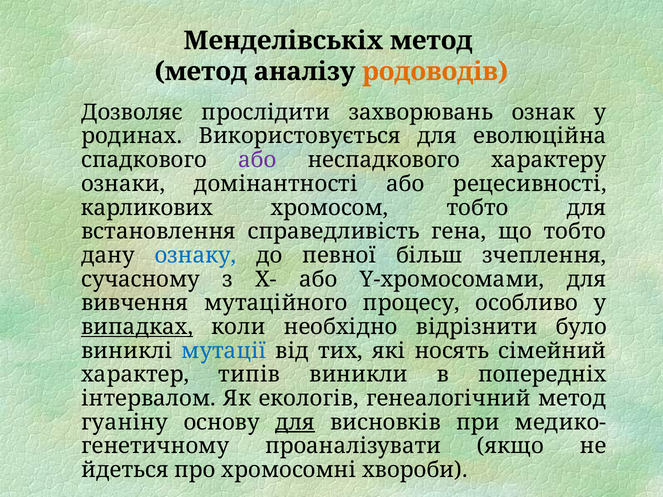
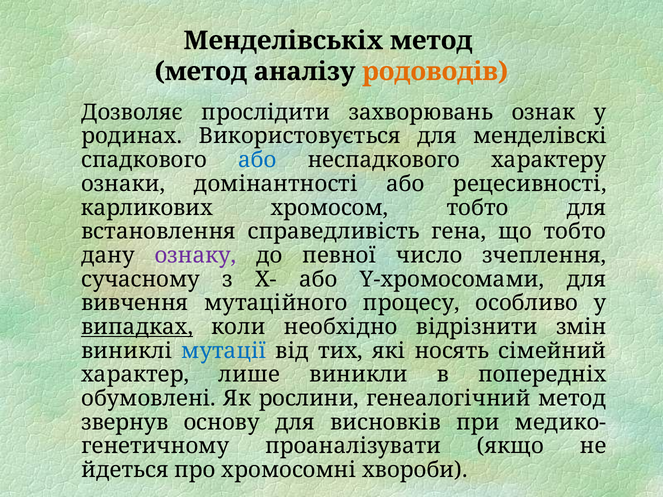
еволюційна: еволюційна -> менделівскі
або at (257, 160) colour: purple -> blue
ознаку colour: blue -> purple
більш: більш -> число
було: було -> змін
типів: типів -> лише
інтервалом: інтервалом -> обумовлені
екологів: екологів -> рослини
гуаніну: гуаніну -> звернув
для at (295, 423) underline: present -> none
